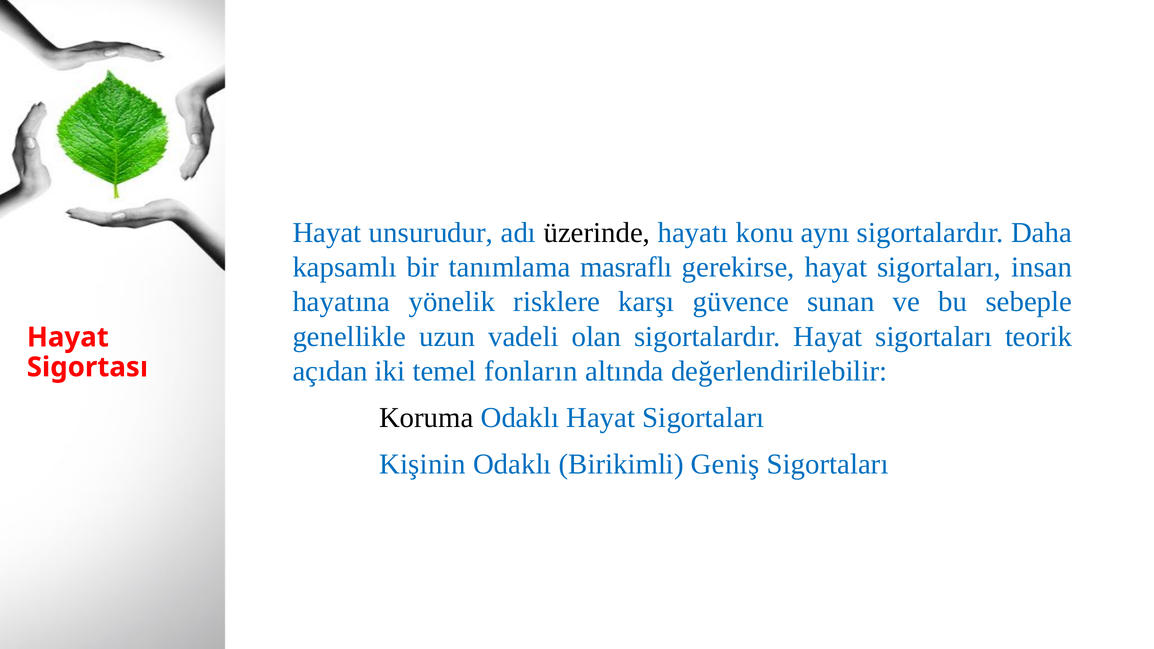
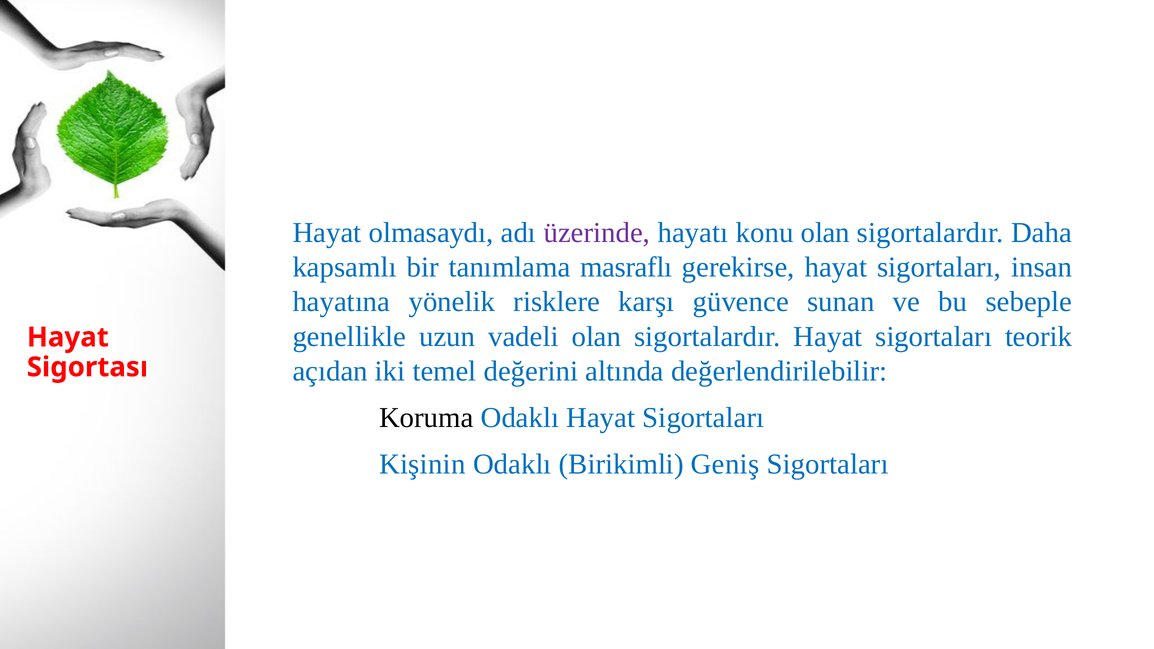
unsurudur: unsurudur -> olmasaydı
üzerinde colour: black -> purple
konu aynı: aynı -> olan
fonların: fonların -> değerini
